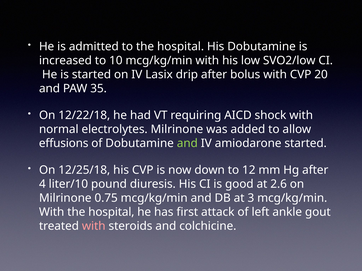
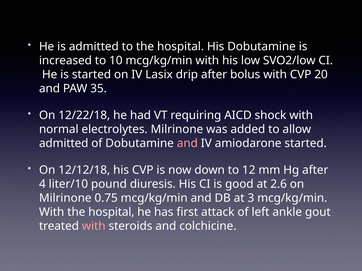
effusions at (64, 144): effusions -> admitted
and at (187, 144) colour: light green -> pink
12/25/18: 12/25/18 -> 12/12/18
